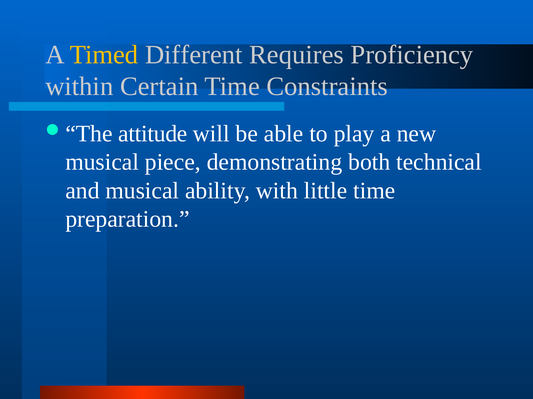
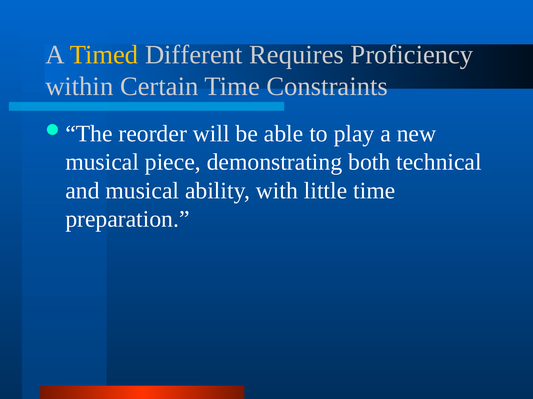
attitude: attitude -> reorder
